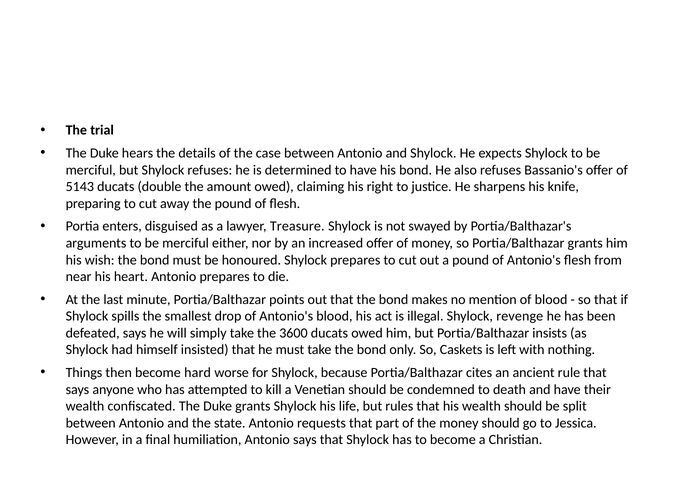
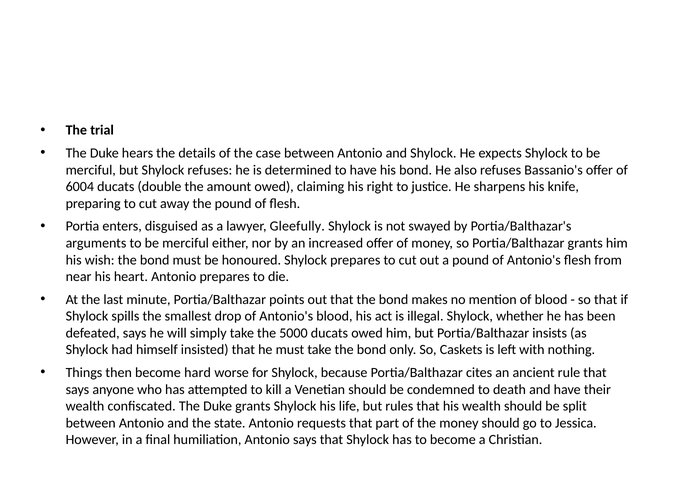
5143: 5143 -> 6004
Treasure: Treasure -> Gleefully
revenge: revenge -> whether
3600: 3600 -> 5000
